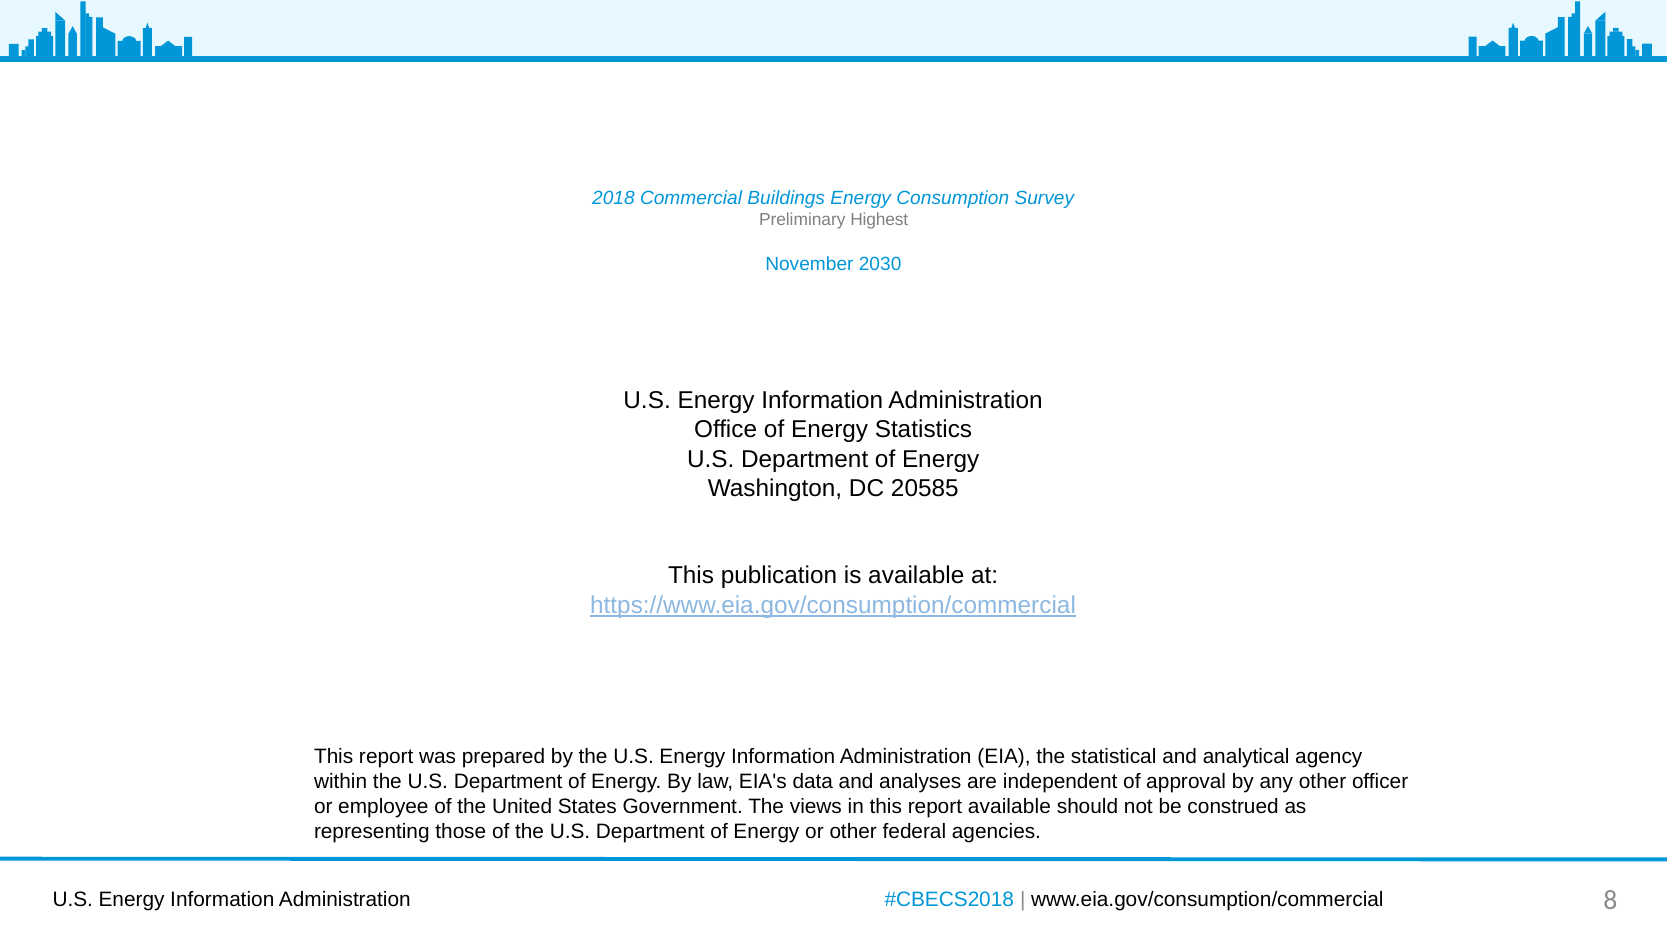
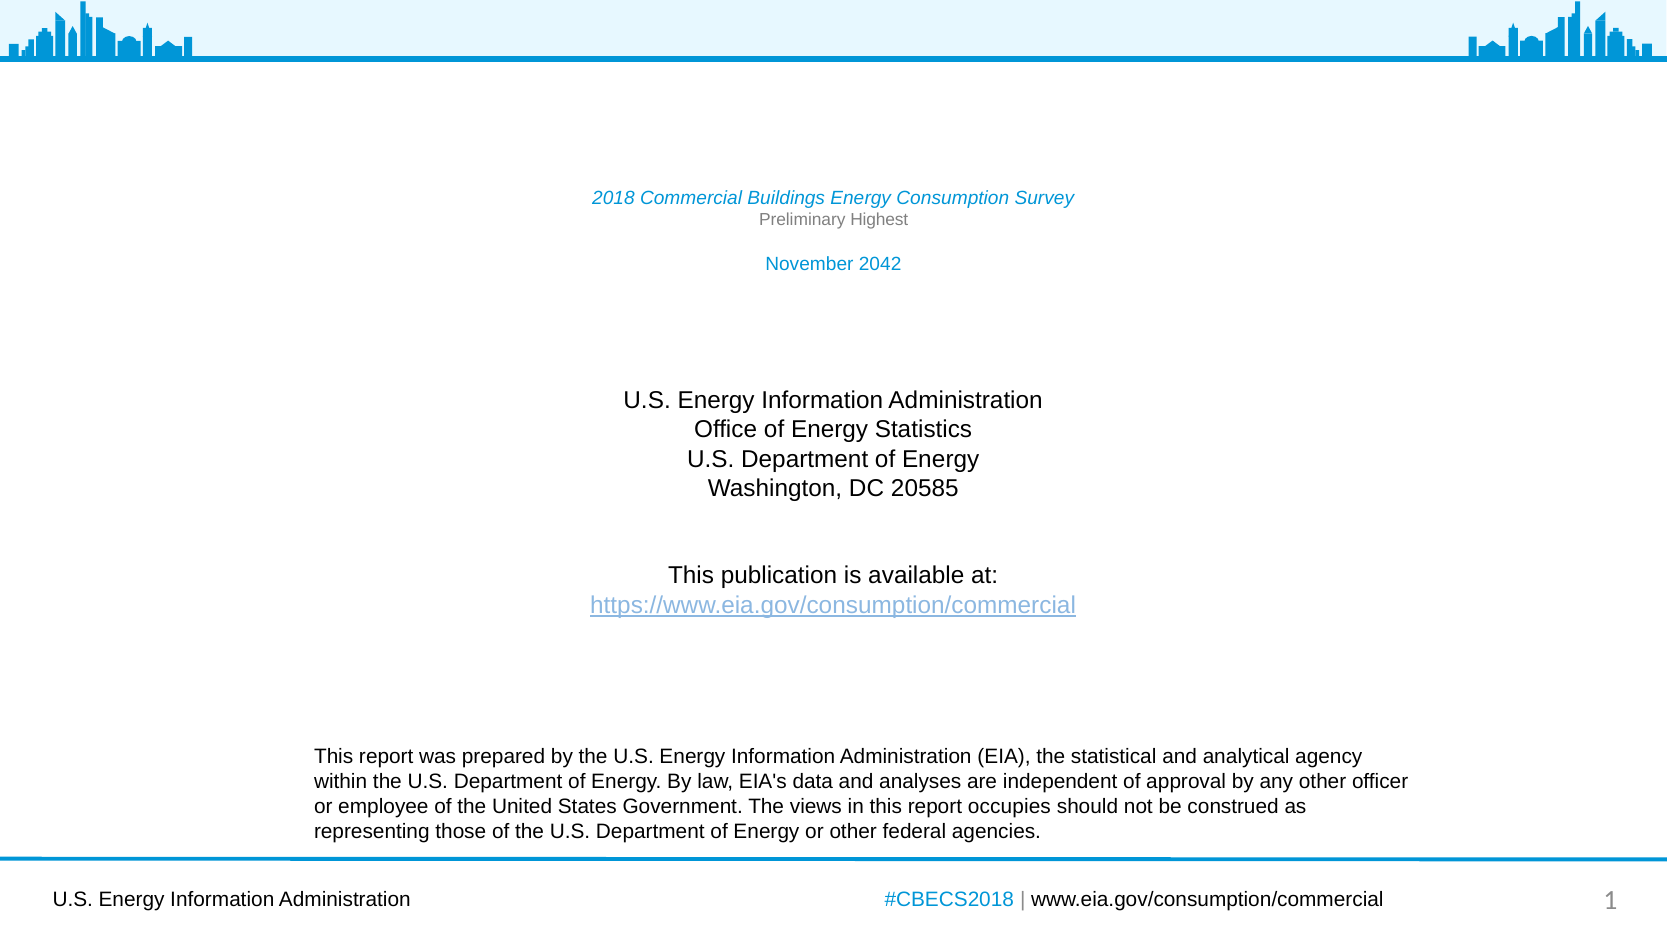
2030: 2030 -> 2042
report available: available -> occupies
8: 8 -> 1
